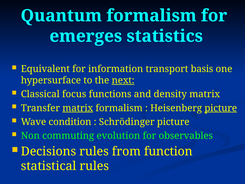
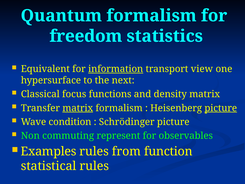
emerges: emerges -> freedom
information underline: none -> present
basis: basis -> view
next underline: present -> none
evolution: evolution -> represent
Decisions: Decisions -> Examples
